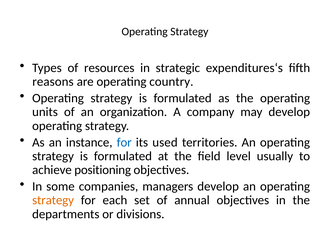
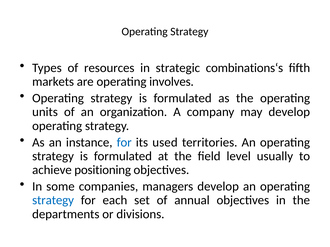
expenditures‘s: expenditures‘s -> combinations‘s
reasons: reasons -> markets
country: country -> involves
strategy at (53, 201) colour: orange -> blue
